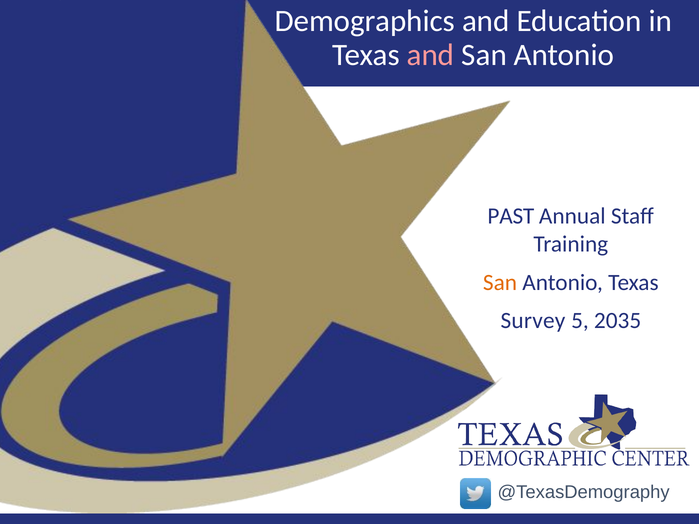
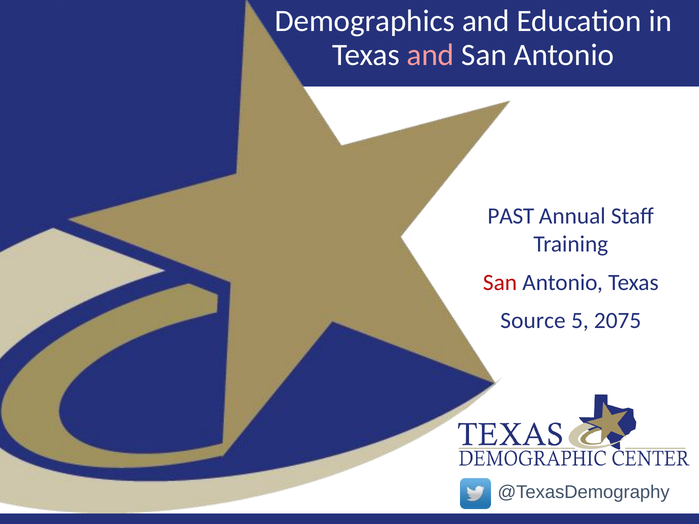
San at (500, 283) colour: orange -> red
Survey: Survey -> Source
2035: 2035 -> 2075
